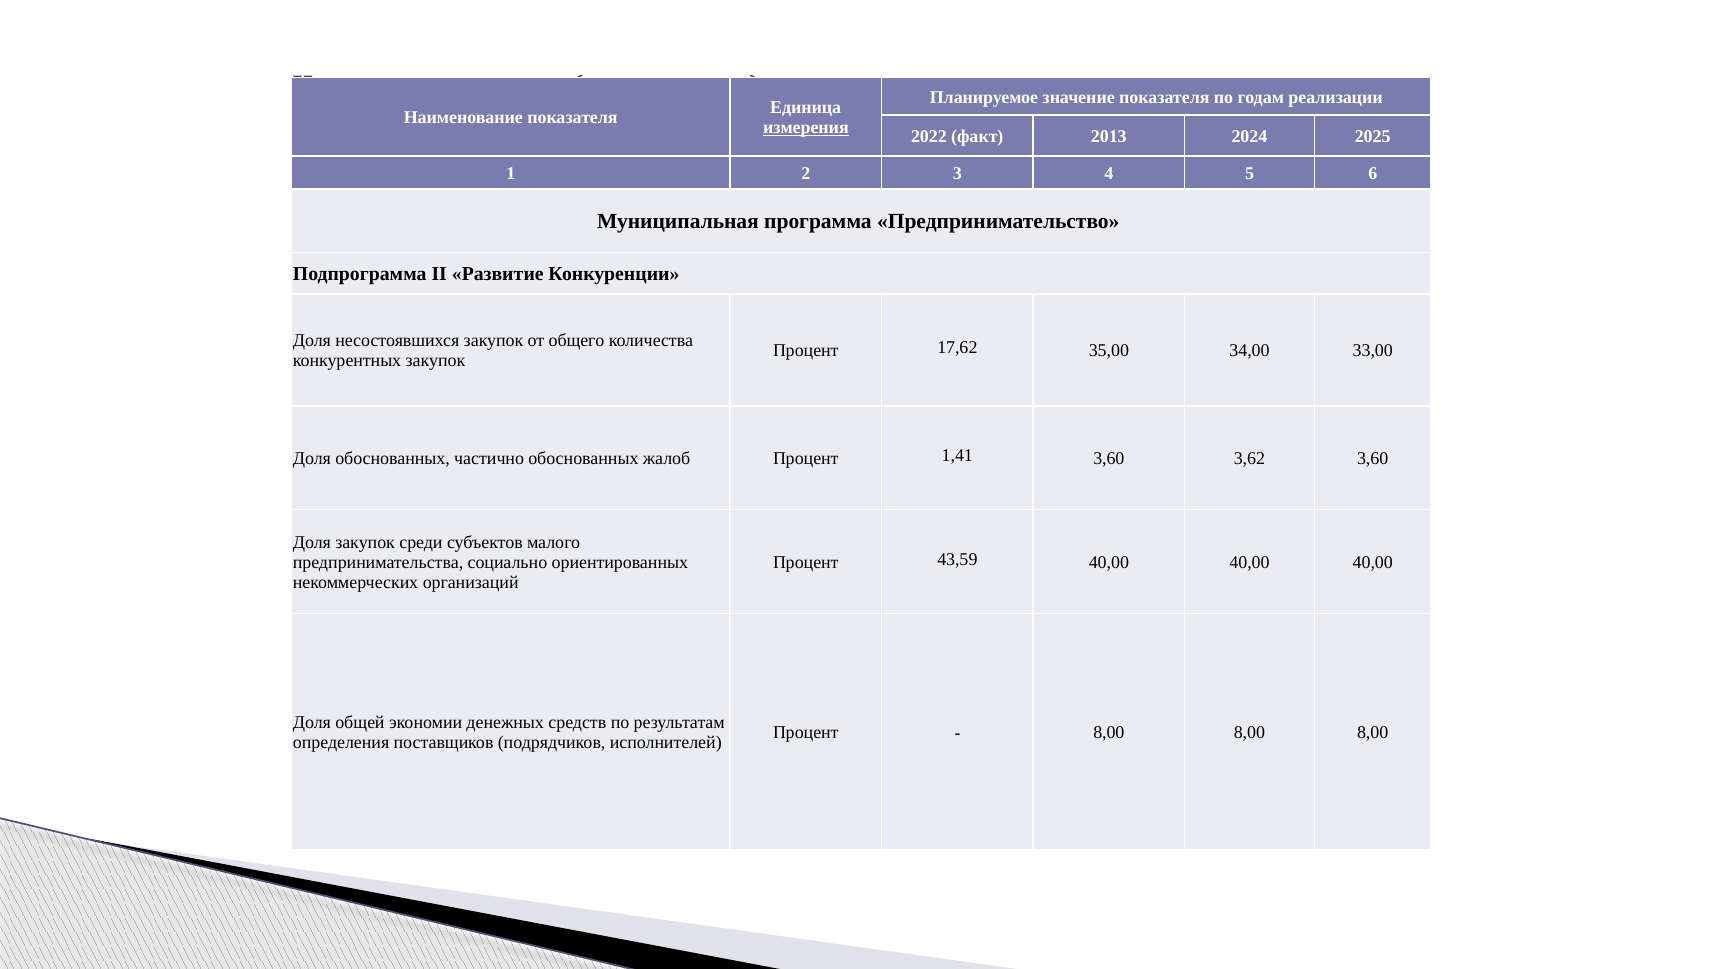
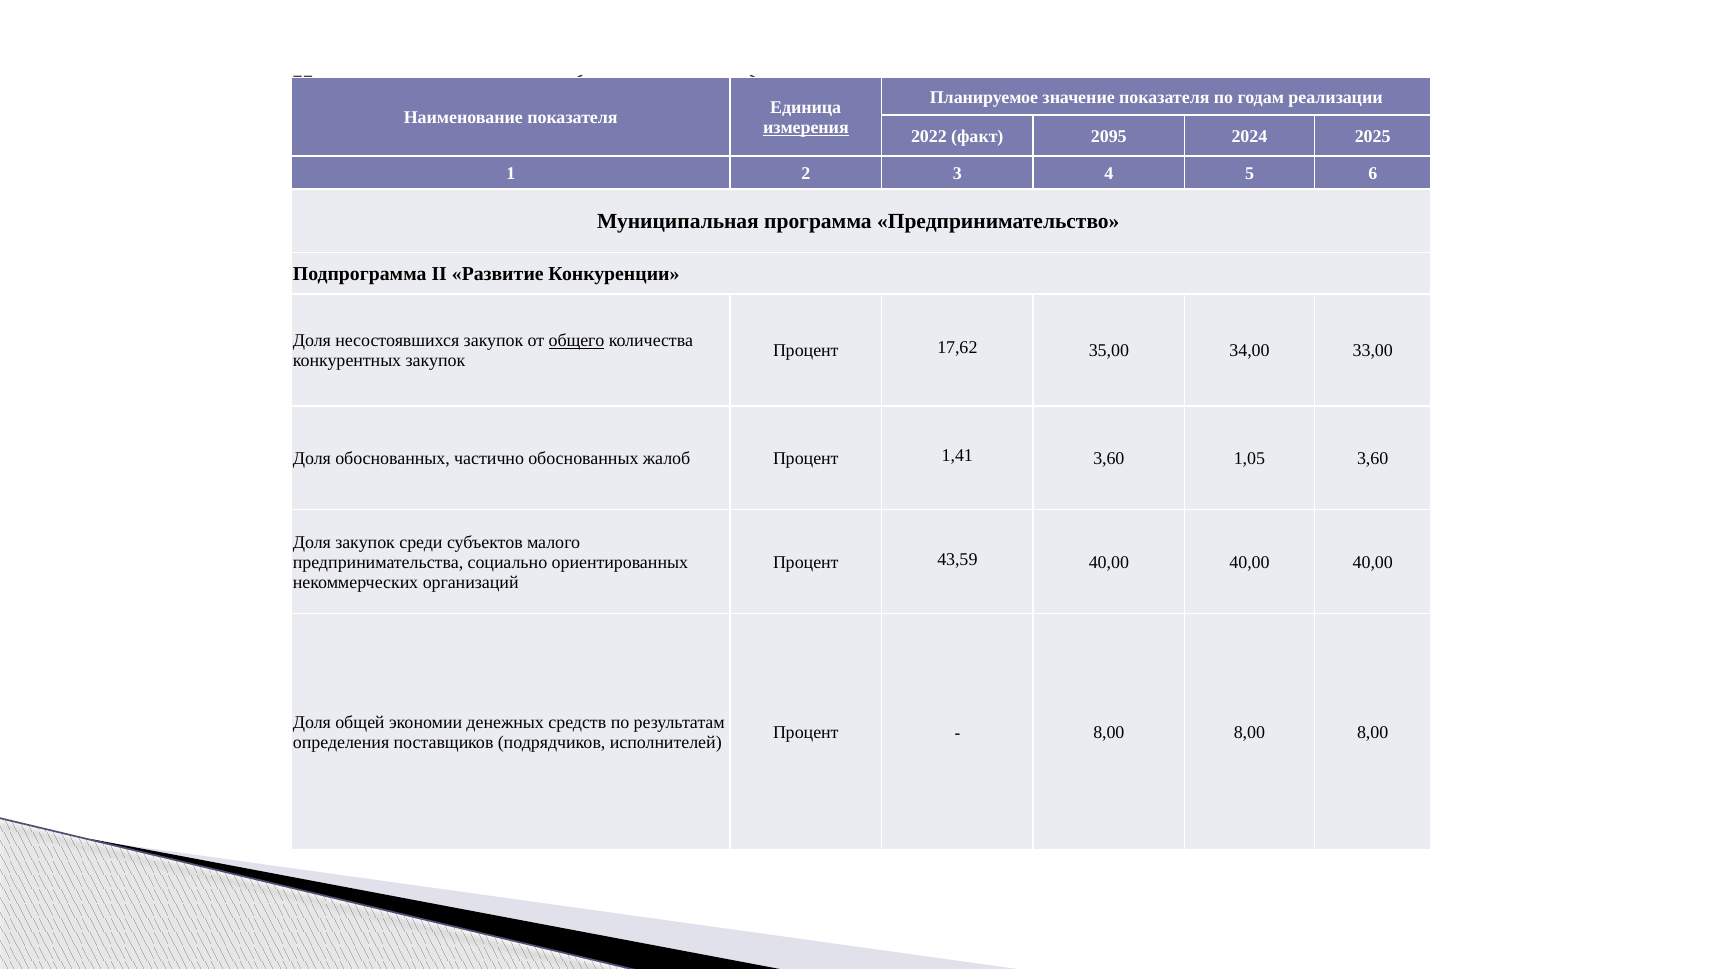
2013: 2013 -> 2095
общего underline: none -> present
3,62: 3,62 -> 1,05
